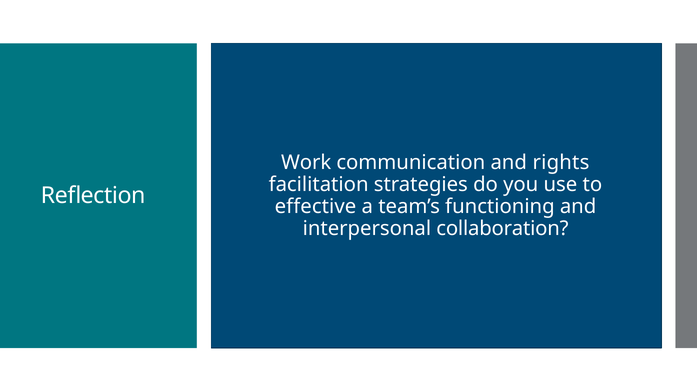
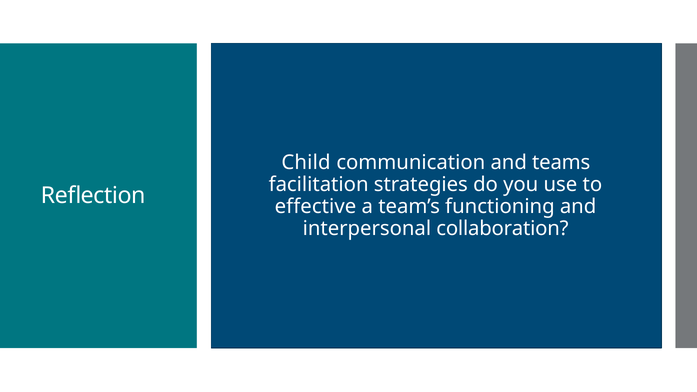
Work: Work -> Child
rights: rights -> teams
